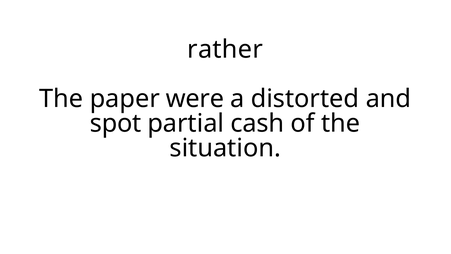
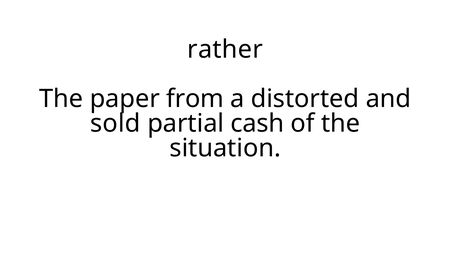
were: were -> from
spot: spot -> sold
